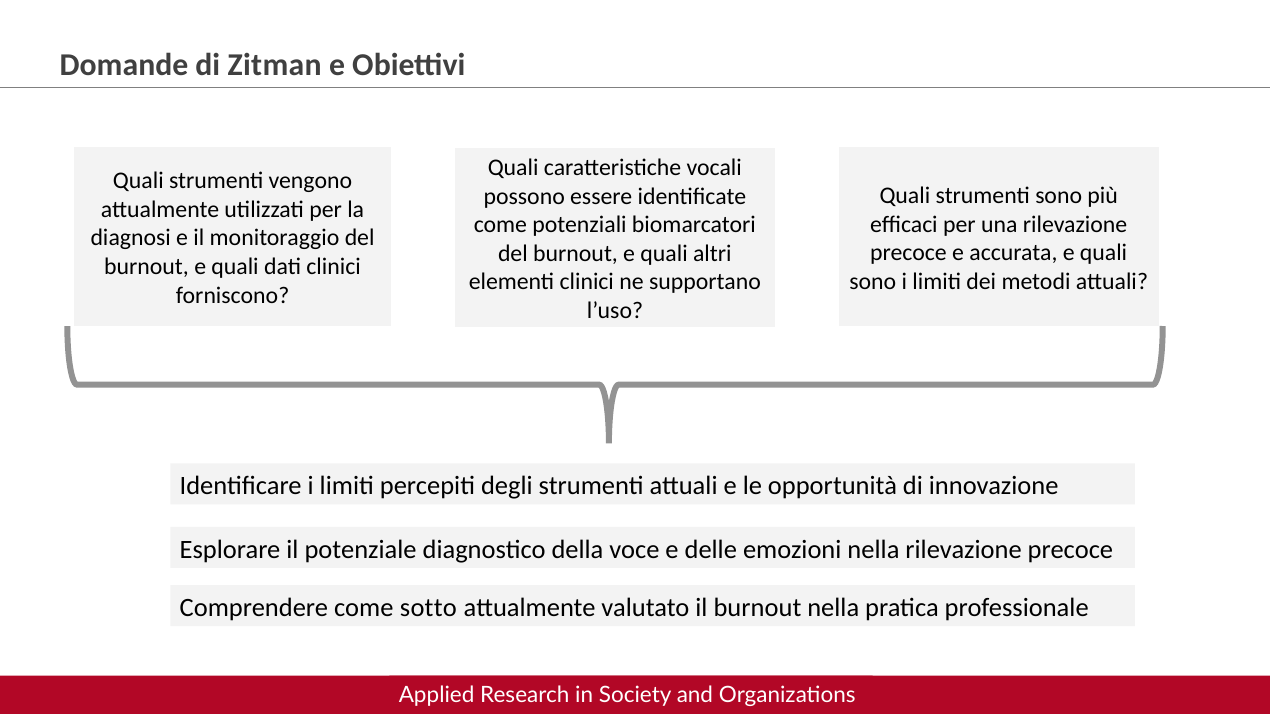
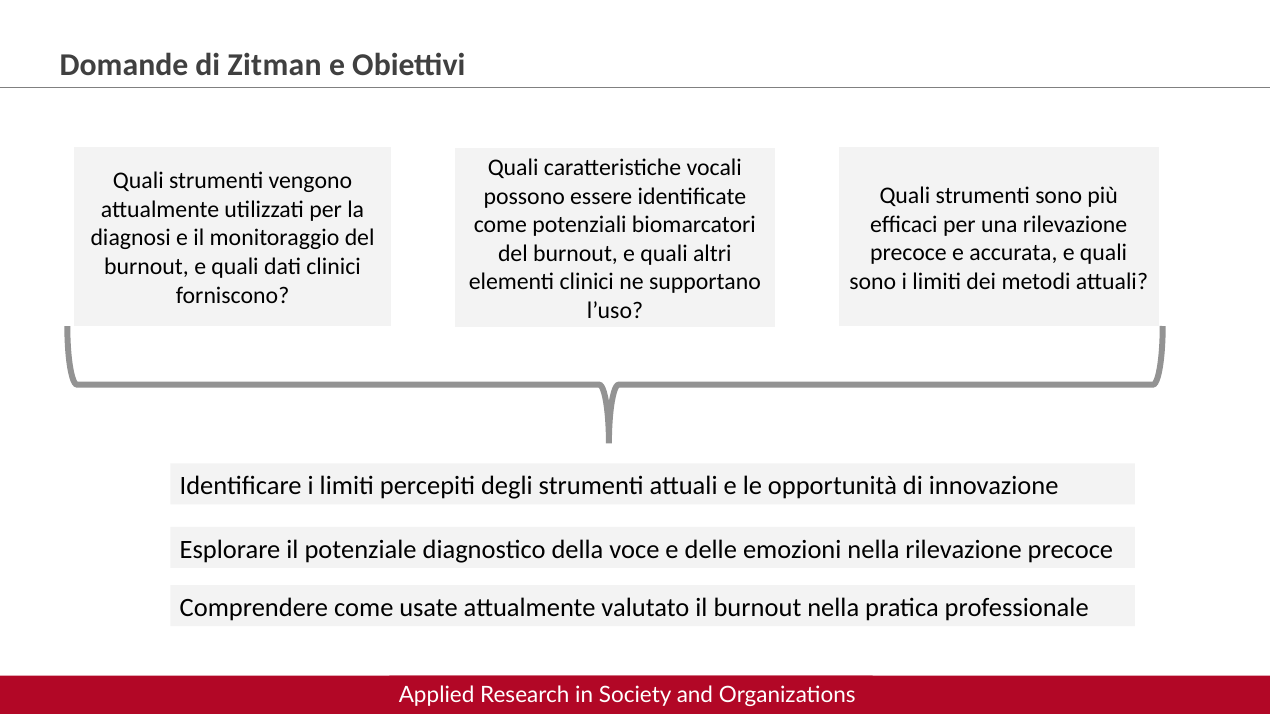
sotto: sotto -> usate
